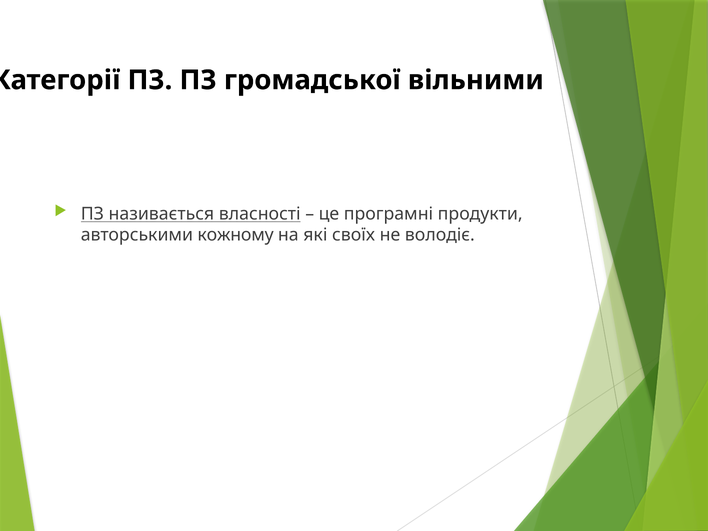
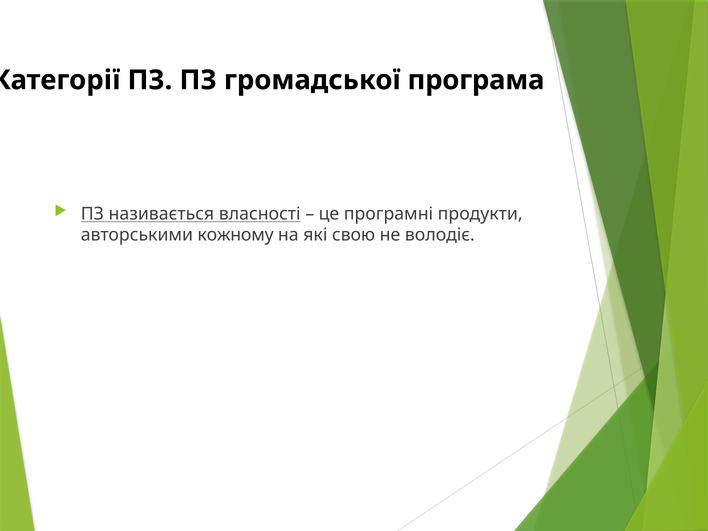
вільними: вільними -> програма
своїх: своїх -> свою
